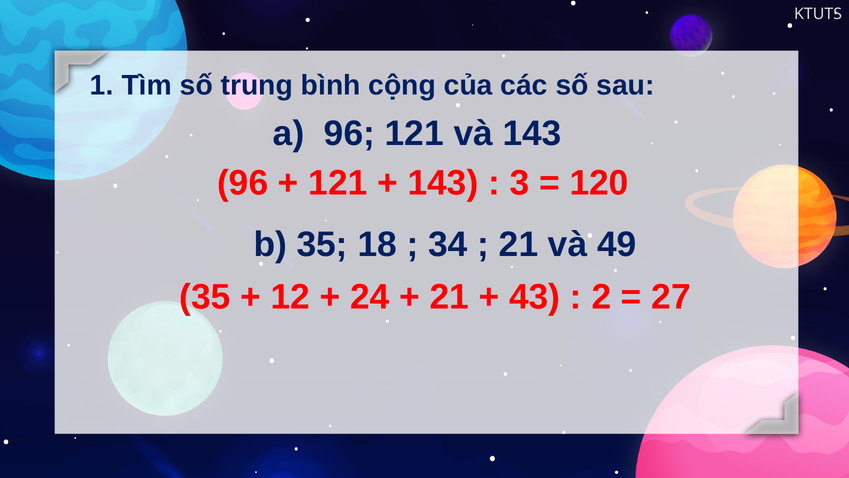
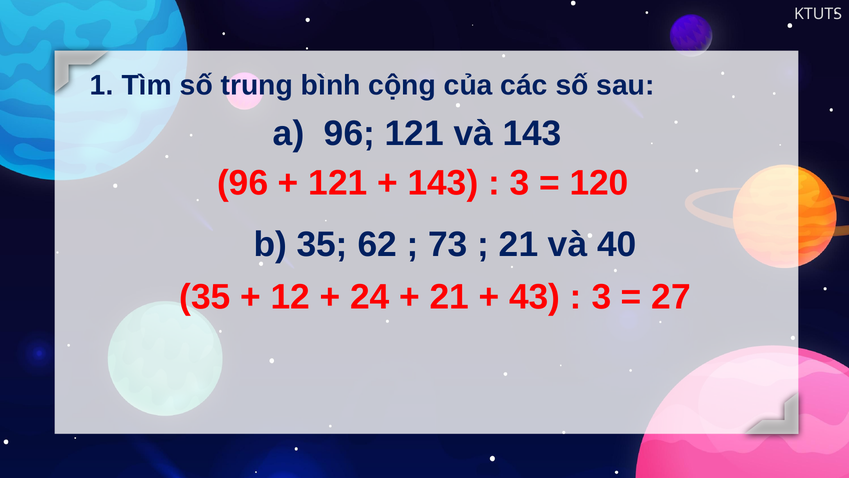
18: 18 -> 62
34: 34 -> 73
49: 49 -> 40
2 at (601, 297): 2 -> 3
